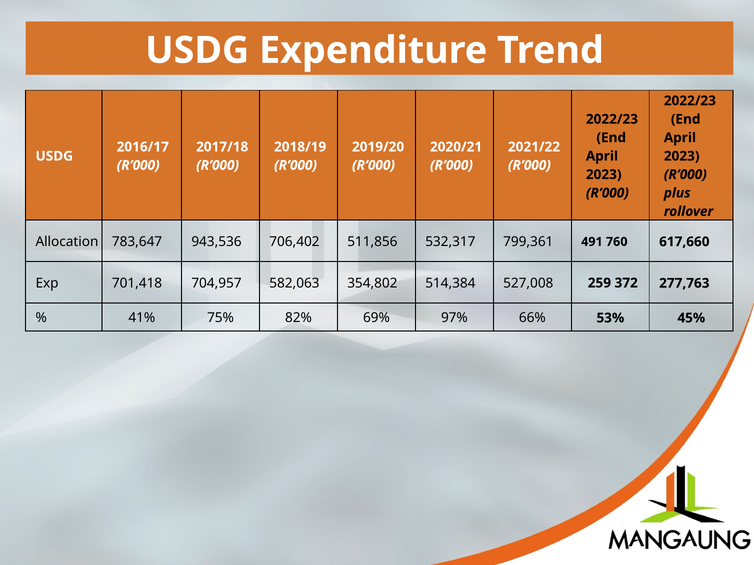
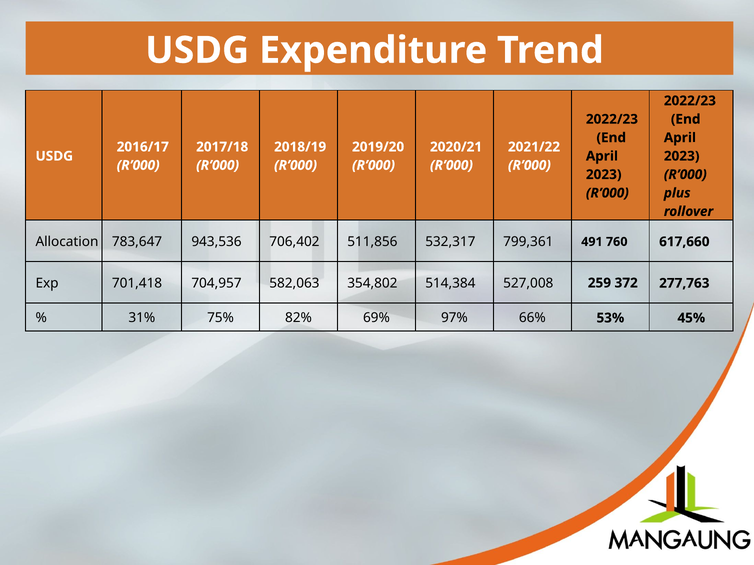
41%: 41% -> 31%
